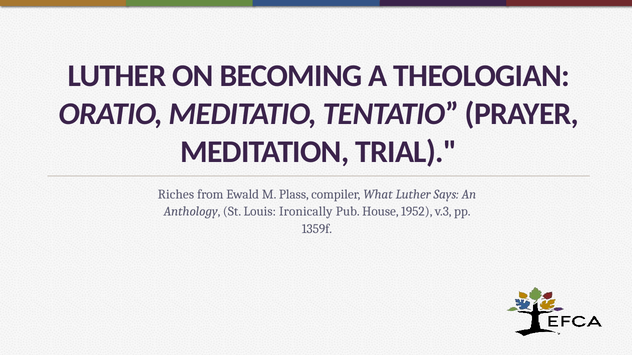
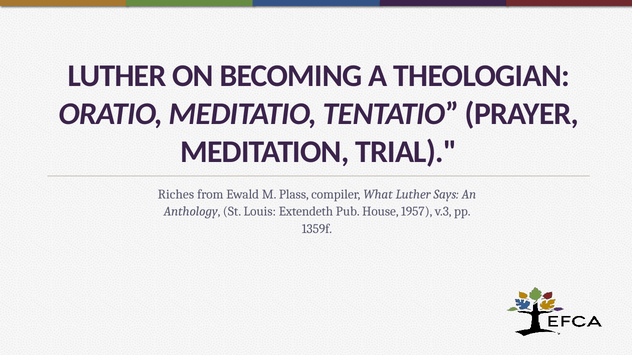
Ironically: Ironically -> Extendeth
1952: 1952 -> 1957
